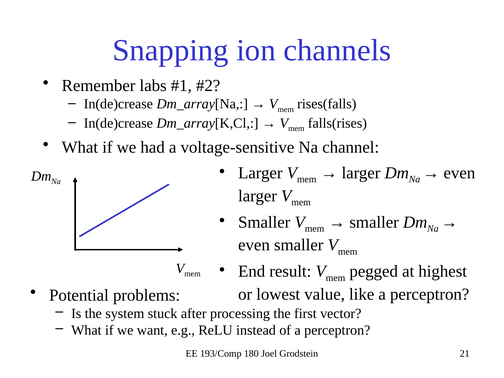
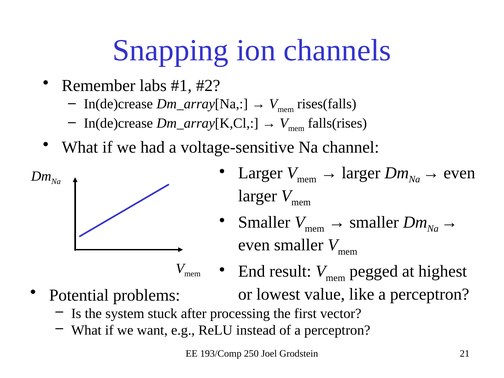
180: 180 -> 250
